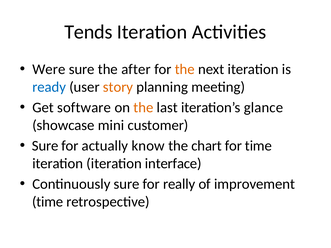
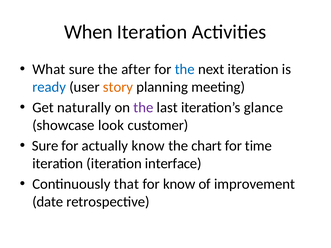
Tends: Tends -> When
Were: Were -> What
the at (185, 69) colour: orange -> blue
software: software -> naturally
the at (143, 108) colour: orange -> purple
mini: mini -> look
Continuously sure: sure -> that
for really: really -> know
time at (48, 202): time -> date
